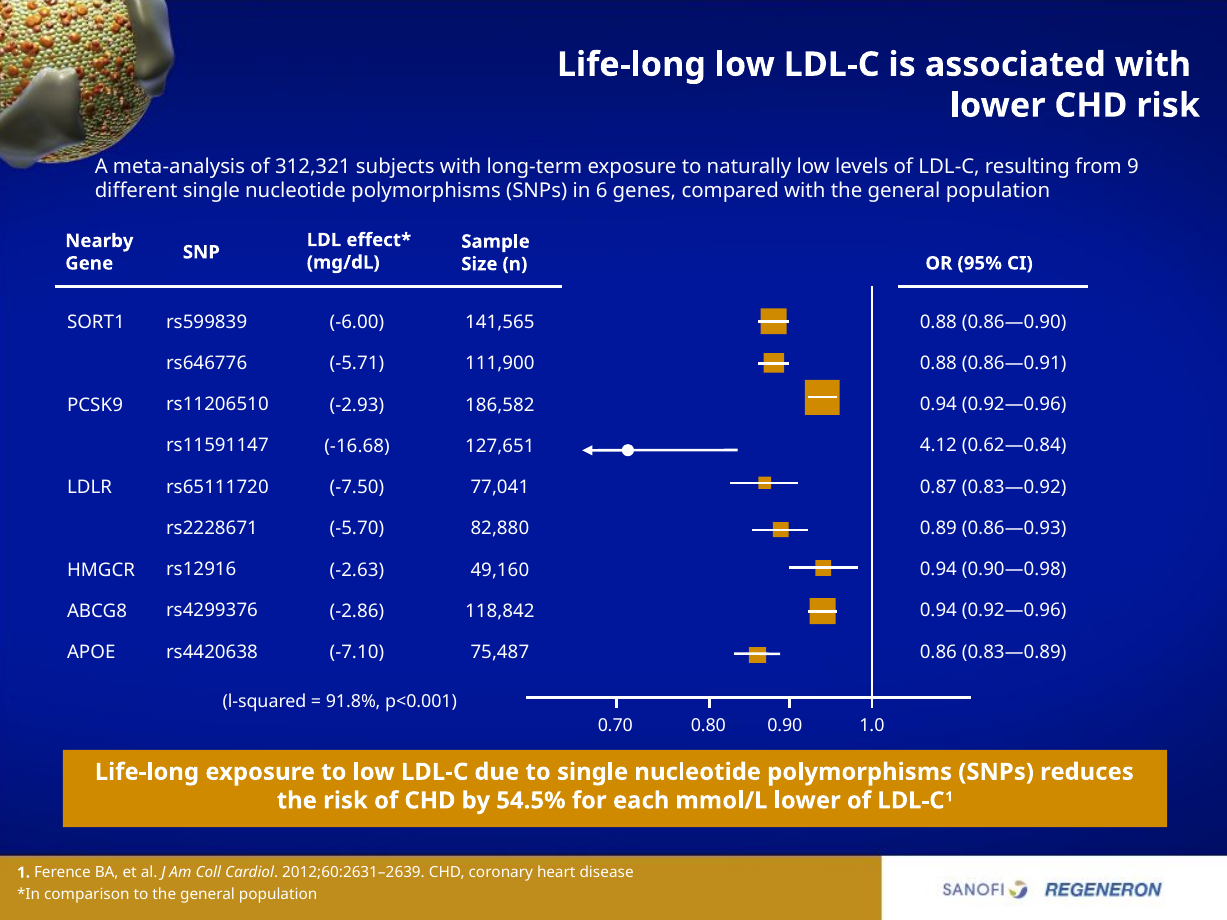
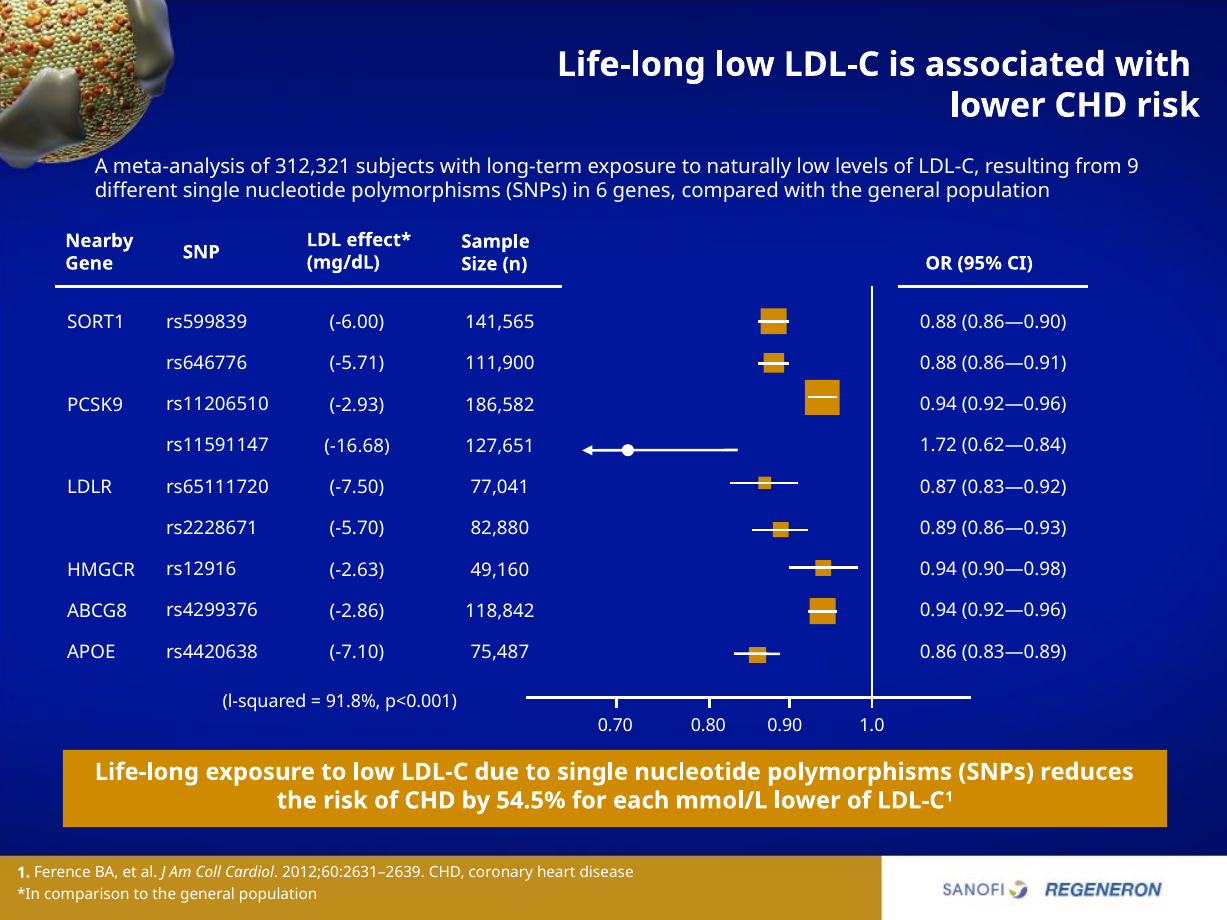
4.12: 4.12 -> 1.72
